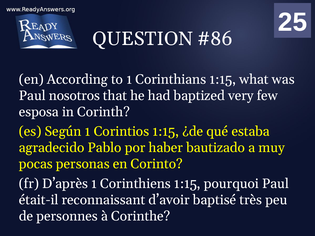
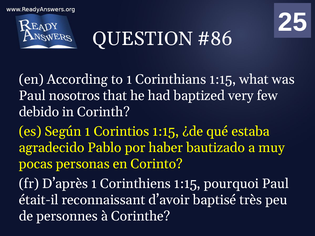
esposa: esposa -> debido
